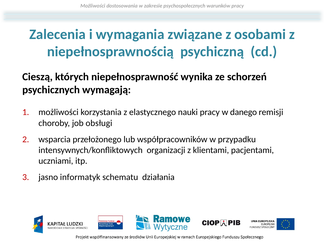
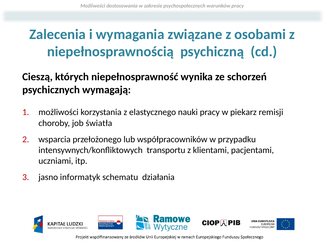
danego: danego -> piekarz
obsługi: obsługi -> światła
organizacji: organizacji -> transportu
